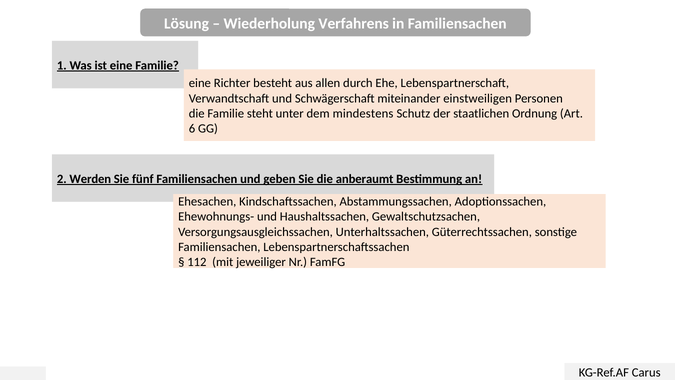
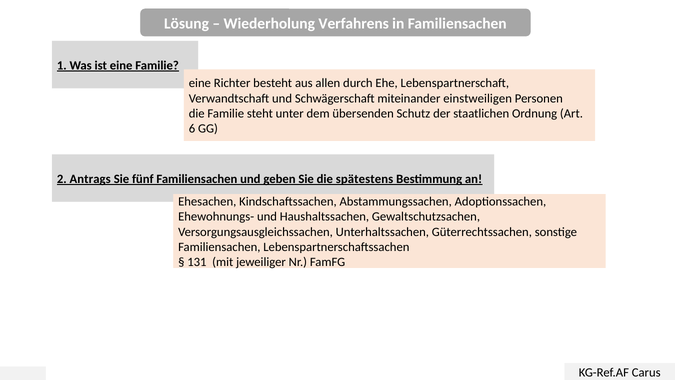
mindestens: mindestens -> übersenden
Werden: Werden -> Antrags
anberaumt: anberaumt -> spätestens
112: 112 -> 131
